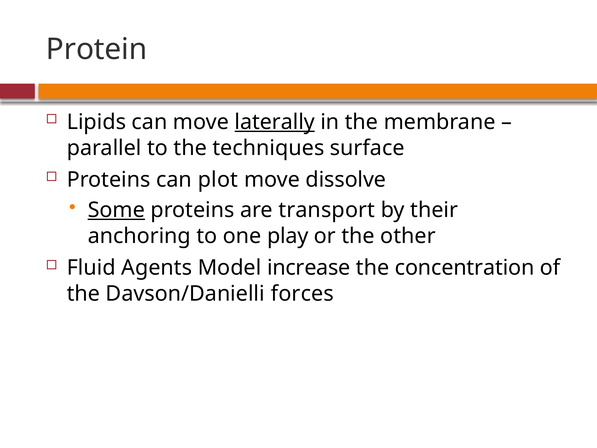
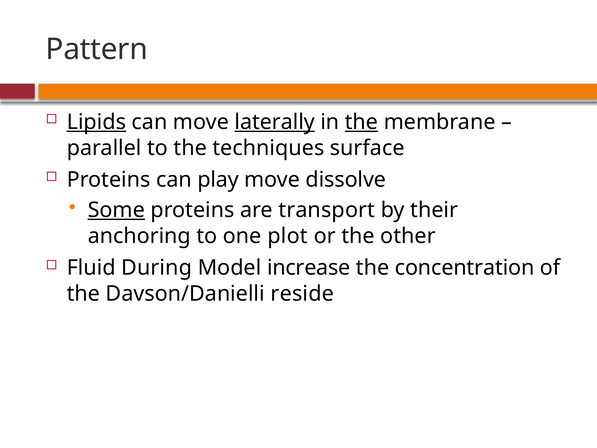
Protein: Protein -> Pattern
Lipids underline: none -> present
the at (361, 122) underline: none -> present
plot: plot -> play
play: play -> plot
Agents: Agents -> During
forces: forces -> reside
